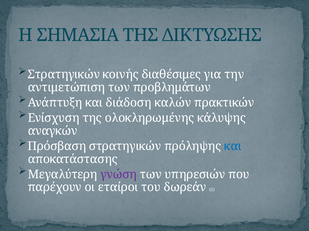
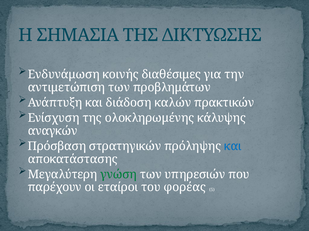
Στρατηγικών at (64, 75): Στρατηγικών -> Ενδυνάμωση
γνώση colour: purple -> green
δωρεάν: δωρεάν -> φορέας
